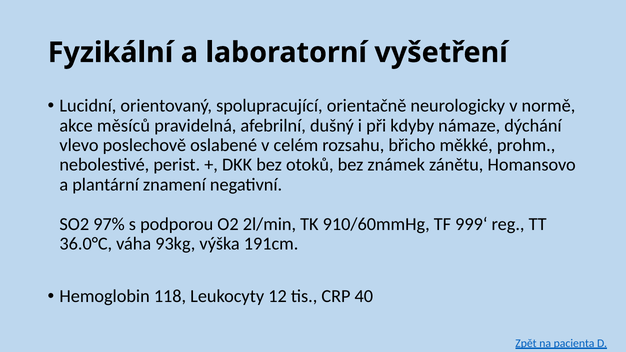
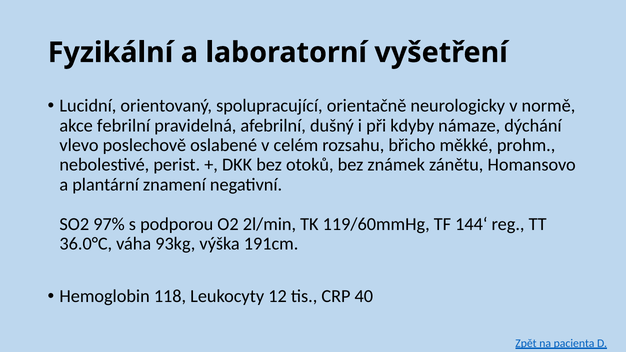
měsíců: měsíců -> febrilní
910/60mmHg: 910/60mmHg -> 119/60mmHg
999‘: 999‘ -> 144‘
